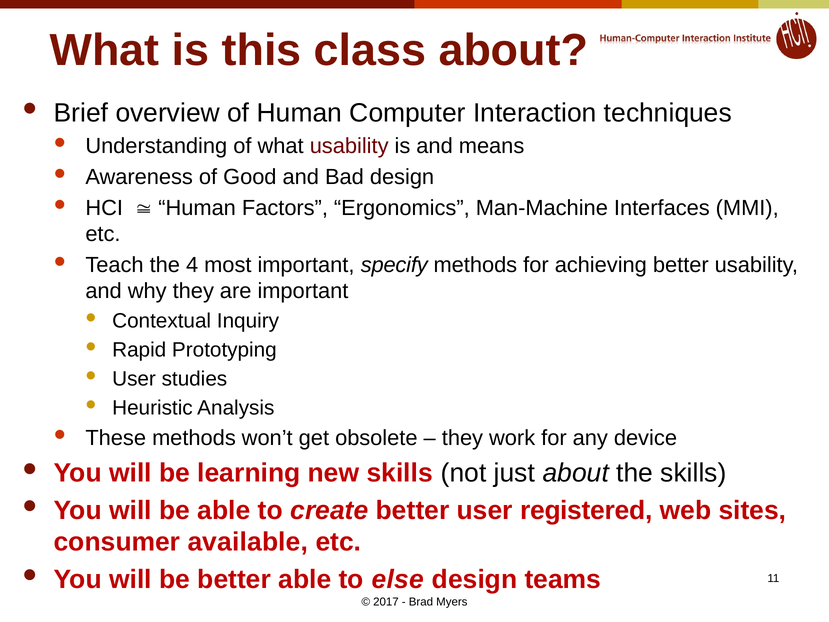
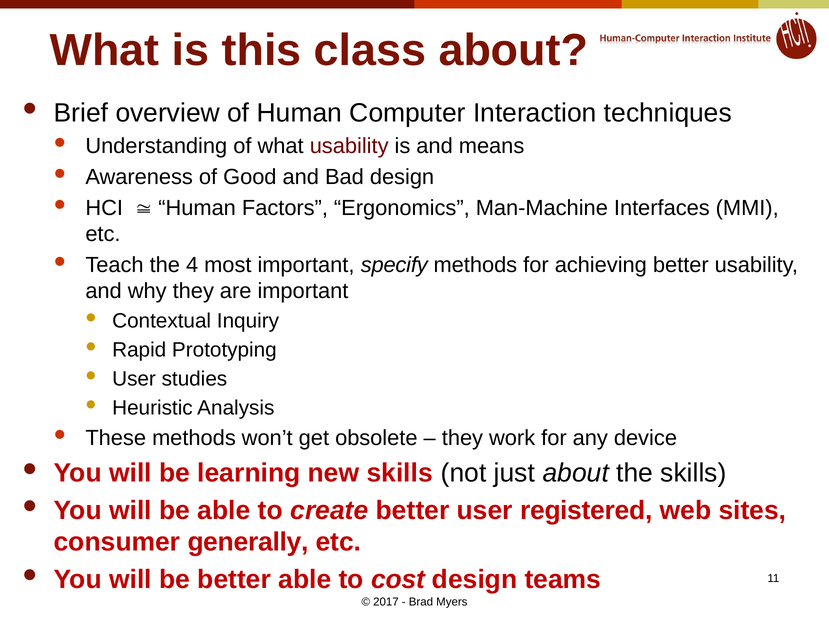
available: available -> generally
else: else -> cost
